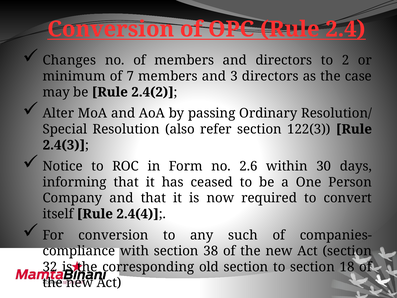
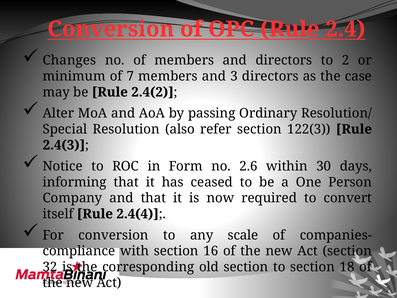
such: such -> scale
38: 38 -> 16
